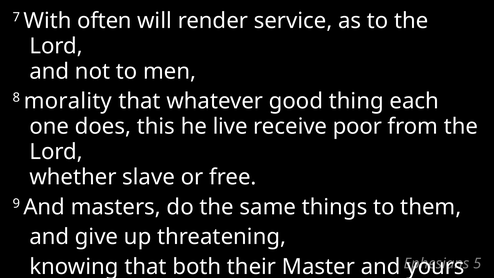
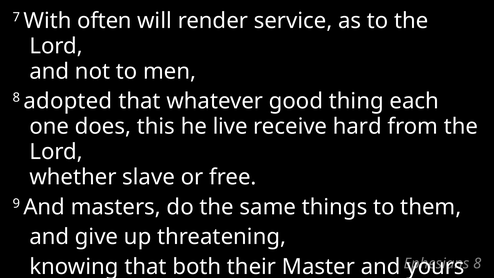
morality: morality -> adopted
poor: poor -> hard
5 at (477, 263): 5 -> 8
